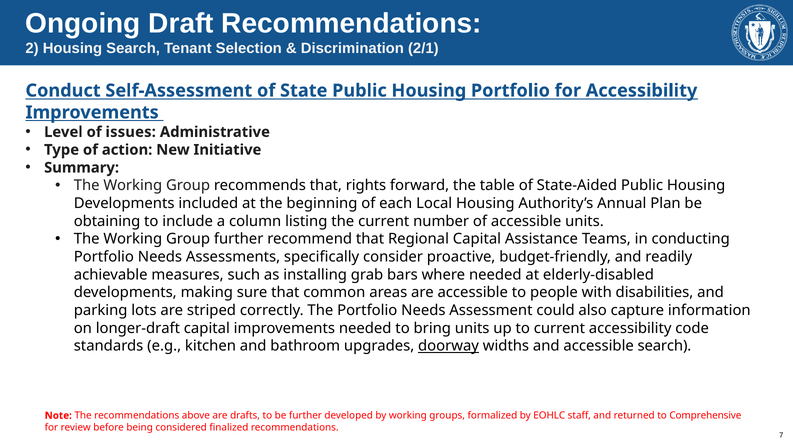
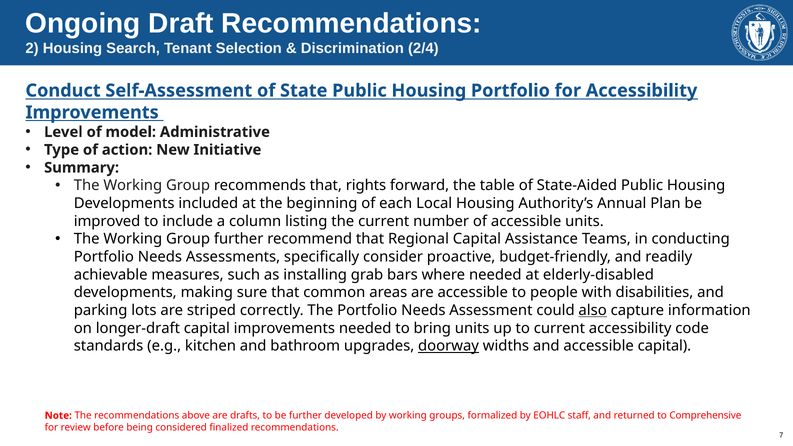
2/1: 2/1 -> 2/4
issues: issues -> model
obtaining: obtaining -> improved
also underline: none -> present
accessible search: search -> capital
